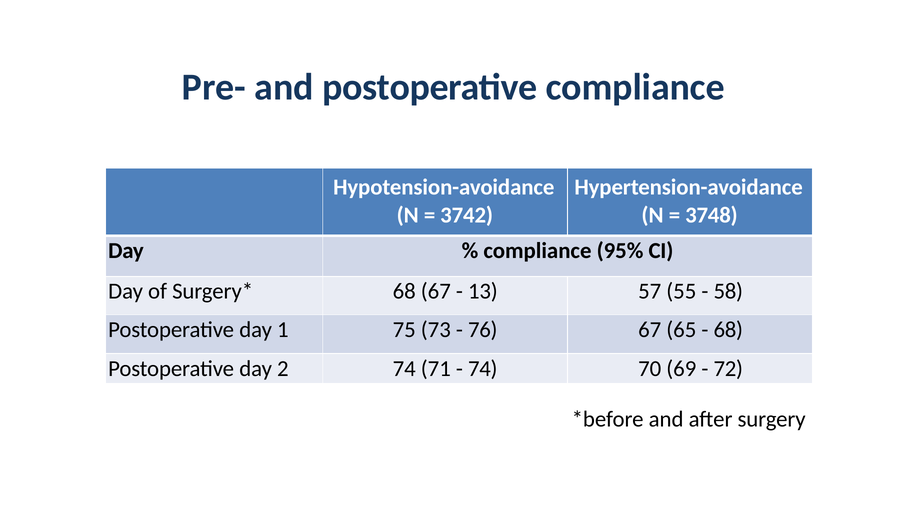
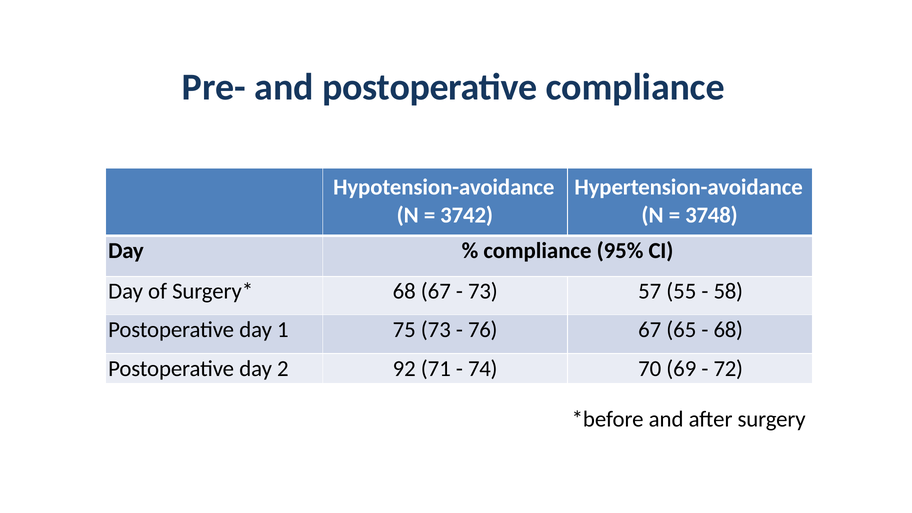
13 at (483, 291): 13 -> 73
2 74: 74 -> 92
